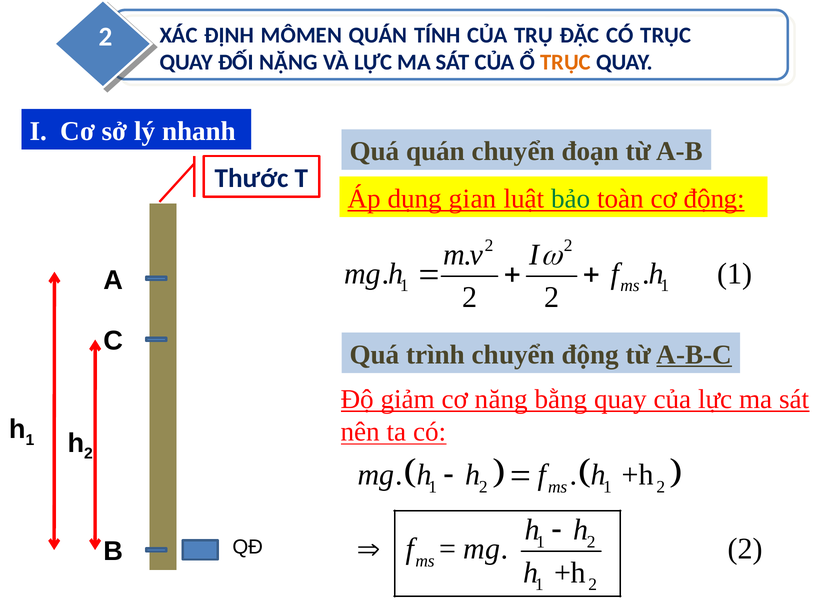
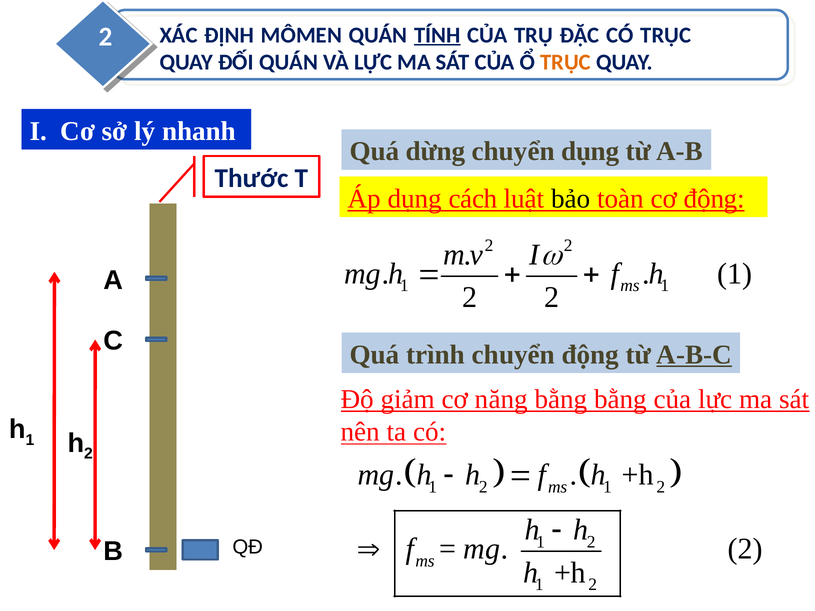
TÍNH underline: none -> present
ĐỐI NẶNG: NẶNG -> QUÁN
Quá quán: quán -> dừng
chuyển đoạn: đoạn -> dụng
gian: gian -> cách
bảo colour: green -> black
bằng quay: quay -> bằng
